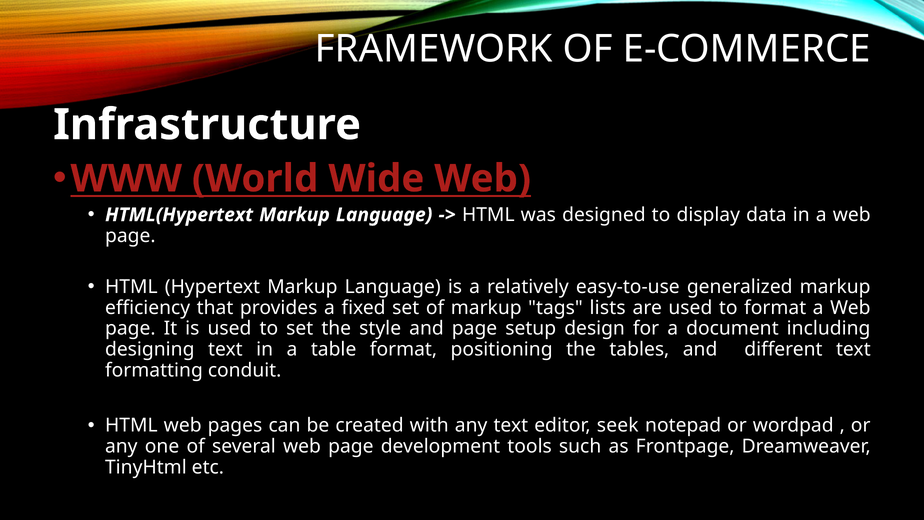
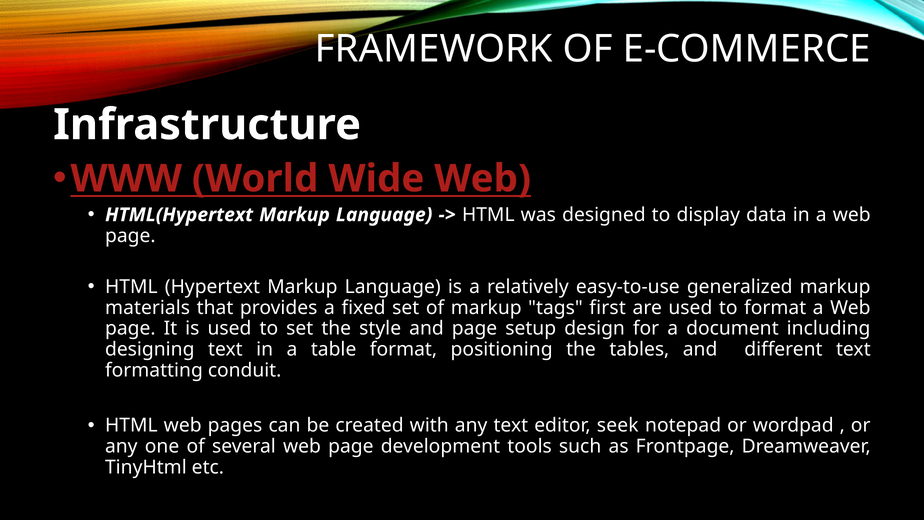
efficiency: efficiency -> materials
lists: lists -> first
